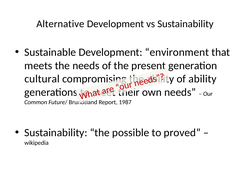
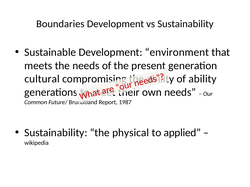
Alternative: Alternative -> Boundaries
possible: possible -> physical
proved: proved -> applied
